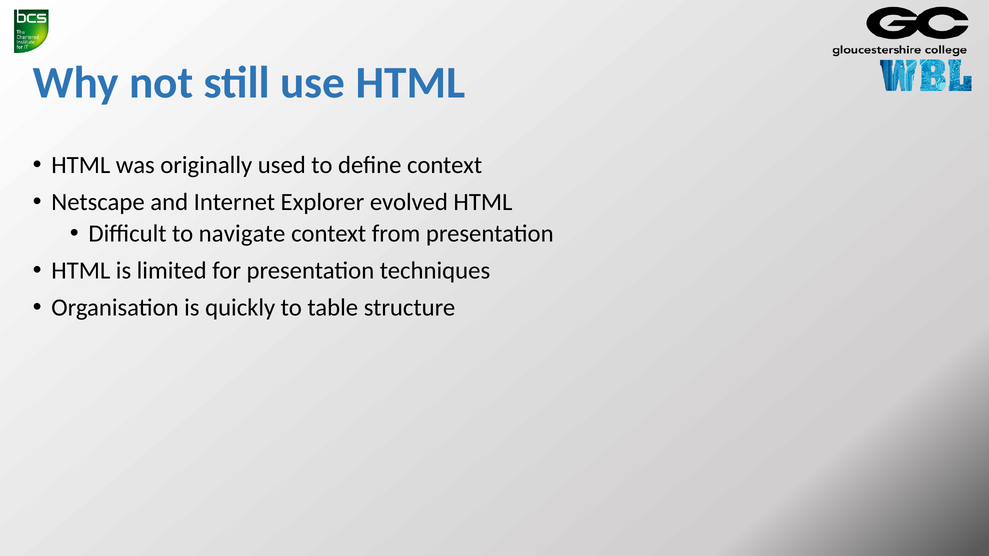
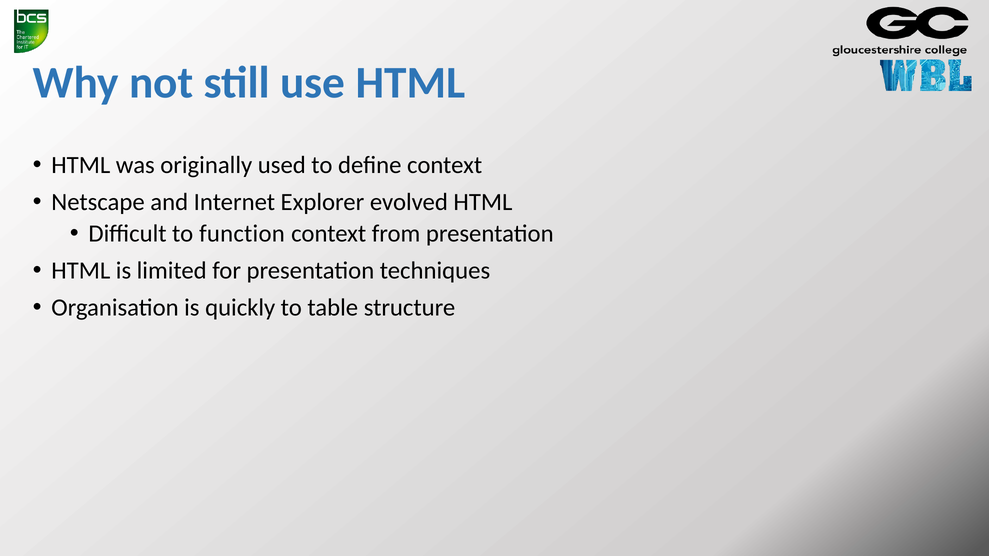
navigate: navigate -> function
